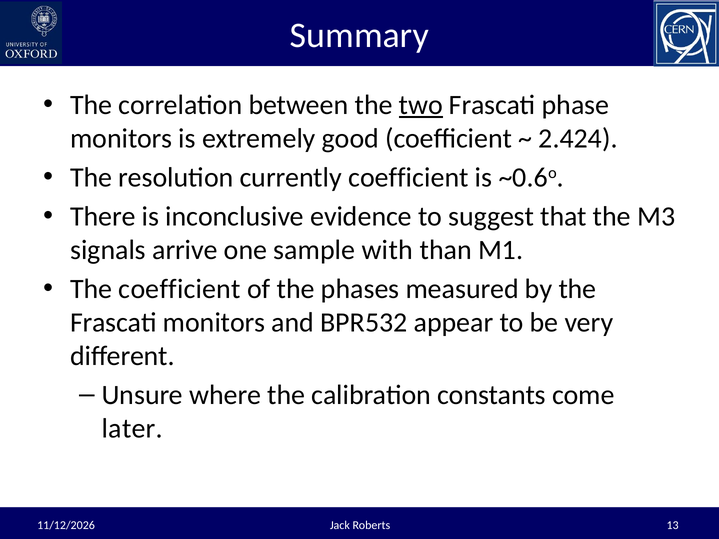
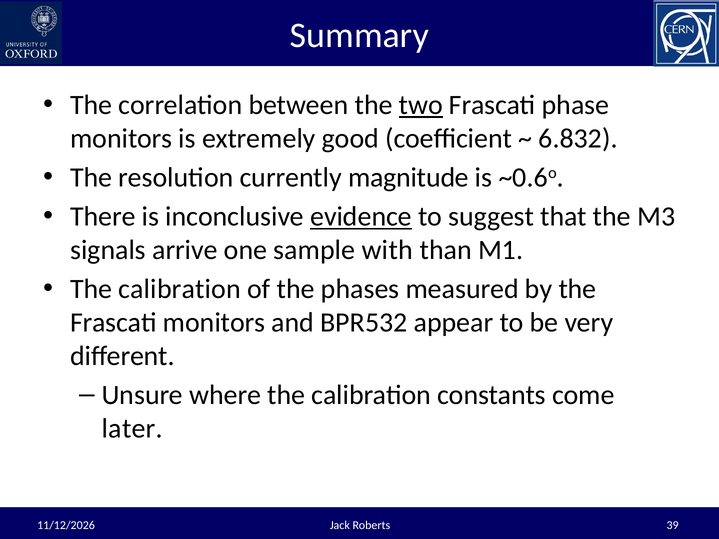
2.424: 2.424 -> 6.832
currently coefficient: coefficient -> magnitude
evidence underline: none -> present
coefficient at (180, 289): coefficient -> calibration
13: 13 -> 39
